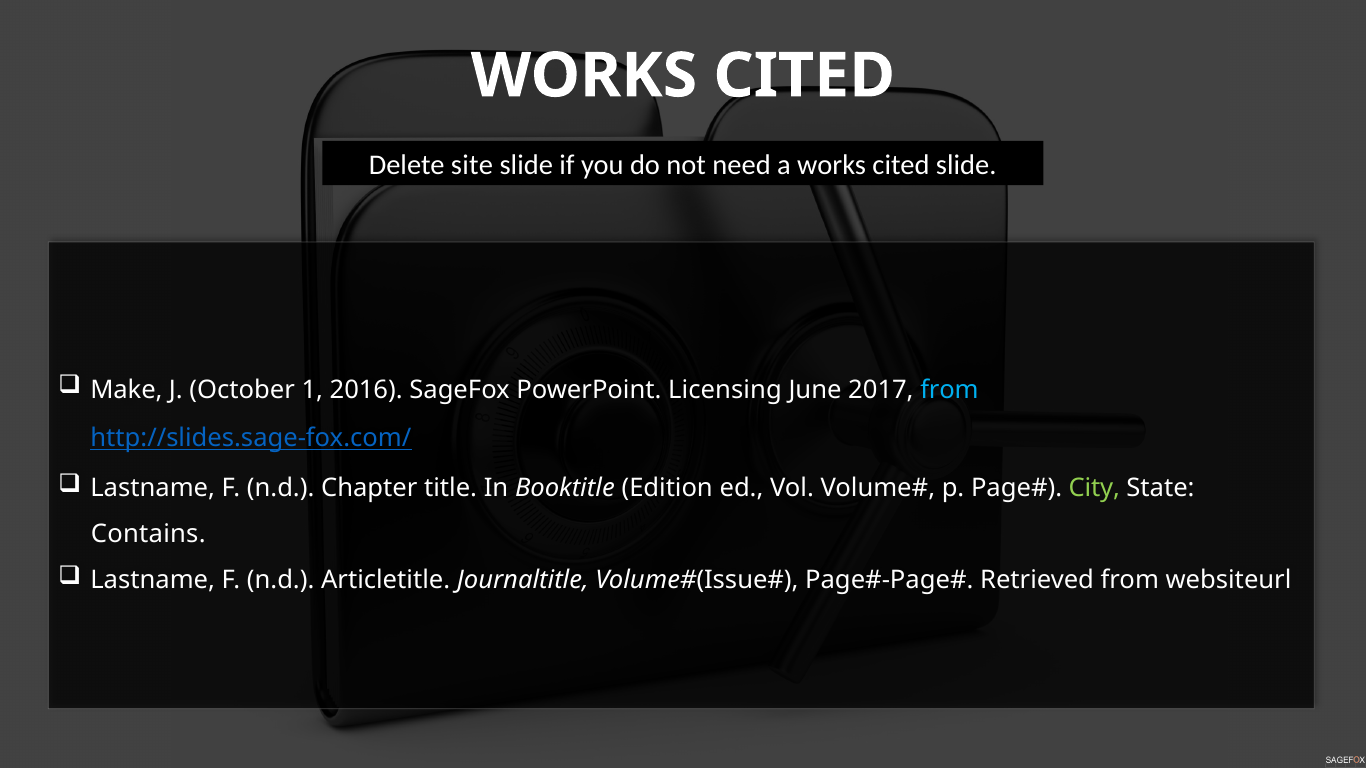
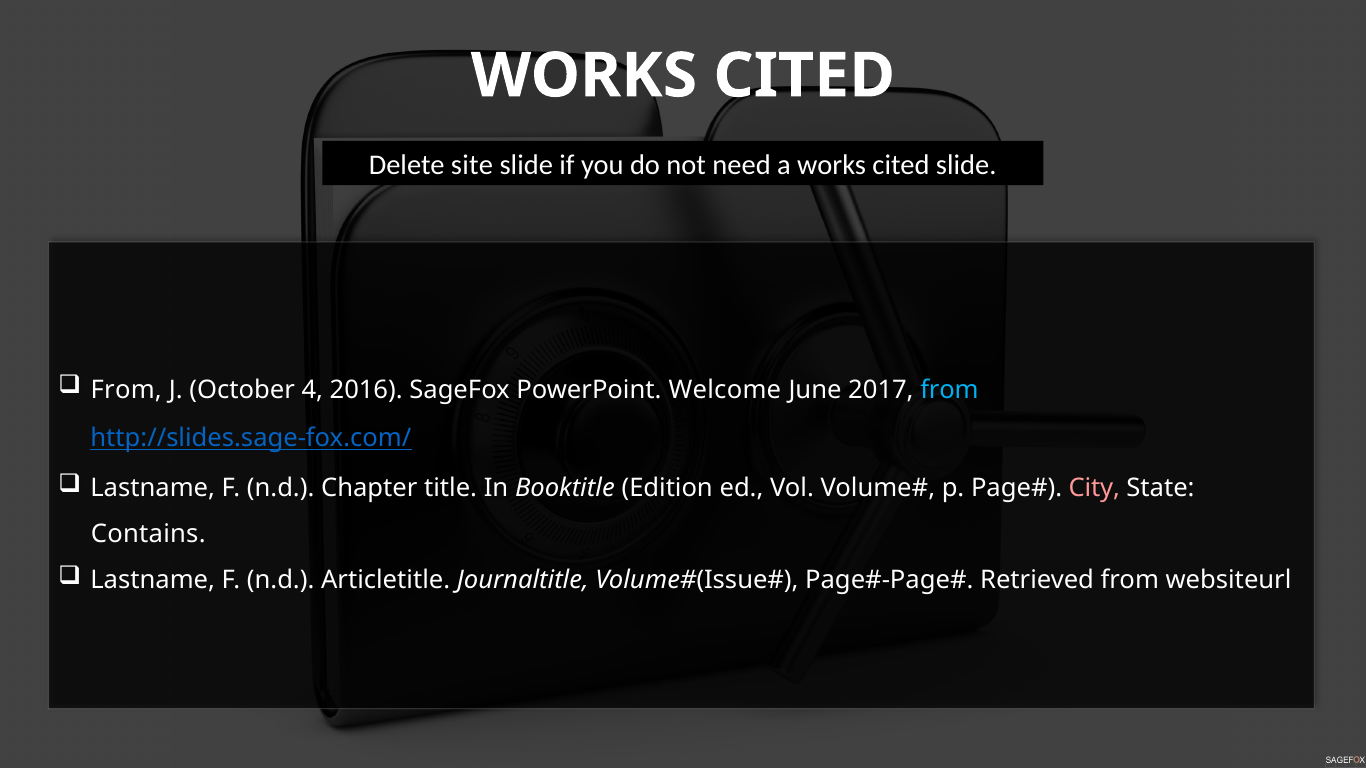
Make at (126, 390): Make -> From
1: 1 -> 4
Licensing: Licensing -> Welcome
City colour: light green -> pink
